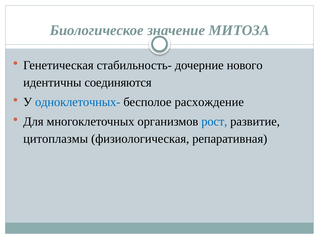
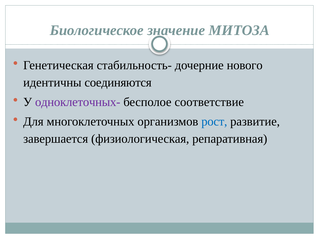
одноклеточных- colour: blue -> purple
расхождение: расхождение -> соответствие
цитоплазмы: цитоплазмы -> завершается
